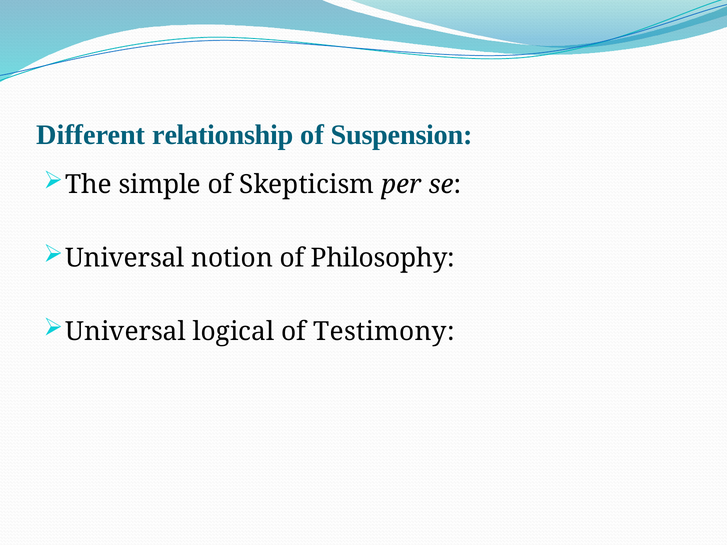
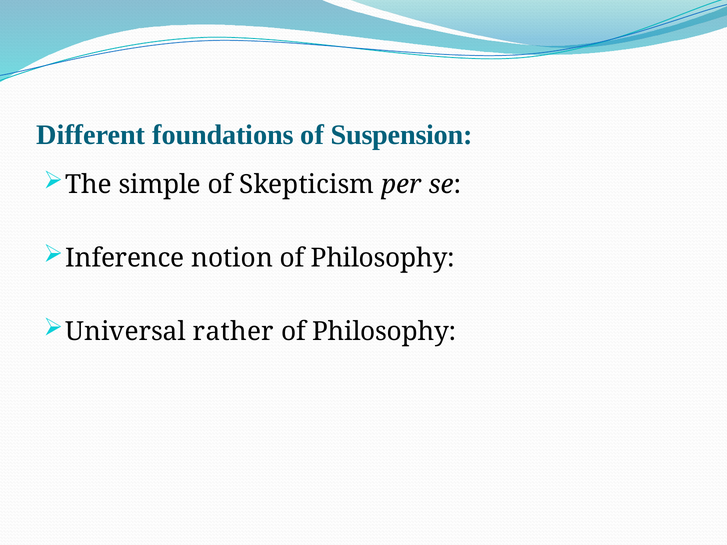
relationship: relationship -> foundations
Universal at (125, 258): Universal -> Inference
logical: logical -> rather
Testimony at (384, 332): Testimony -> Philosophy
